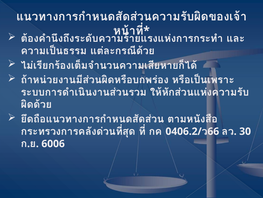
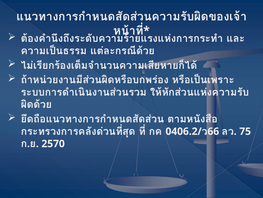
30: 30 -> 75
6006: 6006 -> 2570
